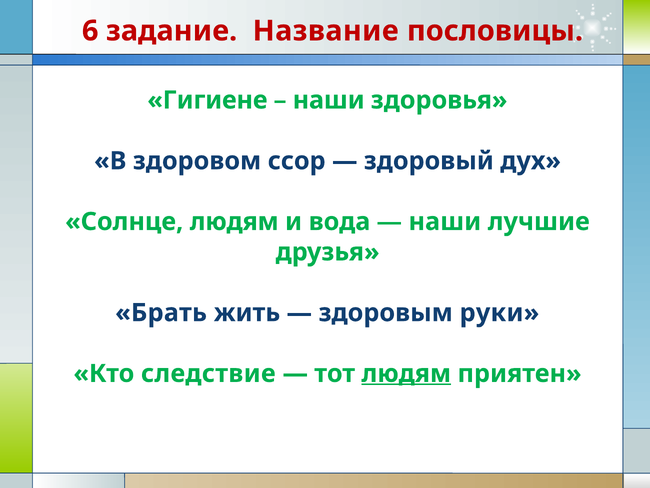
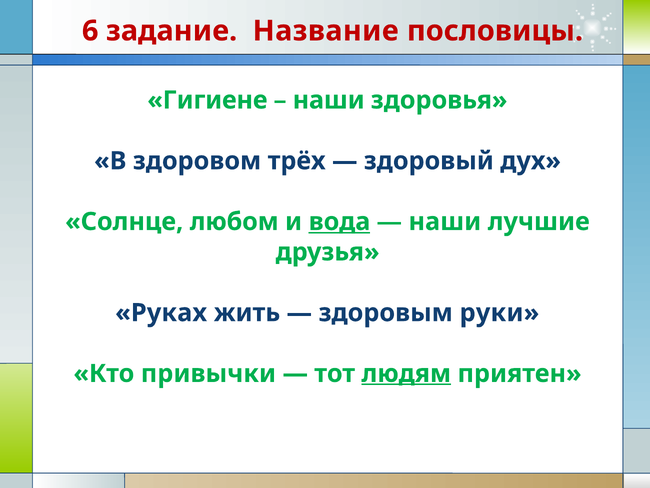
ссор: ссор -> трёх
Солнце людям: людям -> любом
вода underline: none -> present
Брать: Брать -> Руках
следствие: следствие -> привычки
